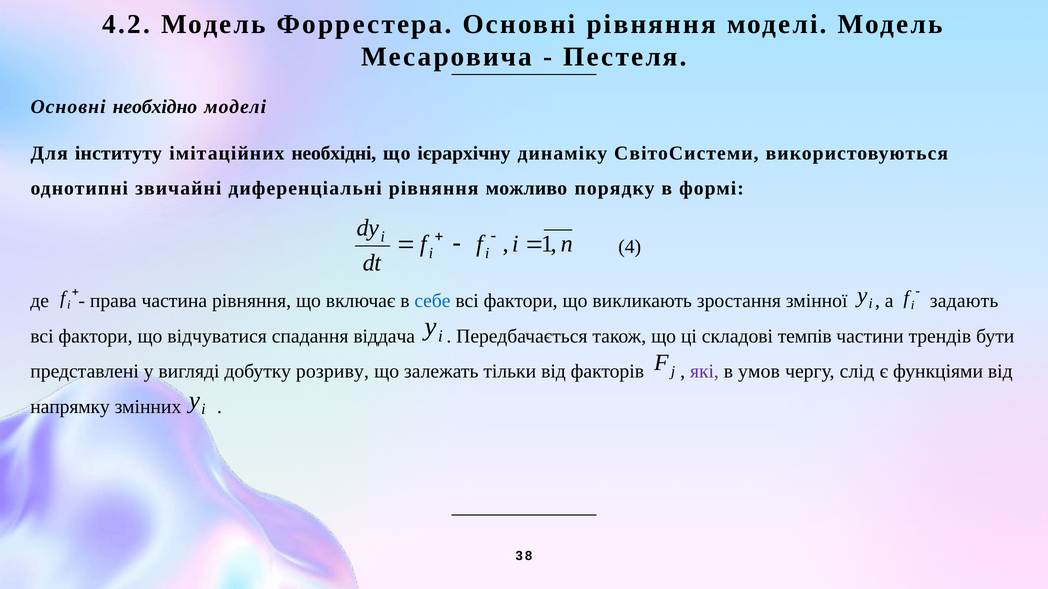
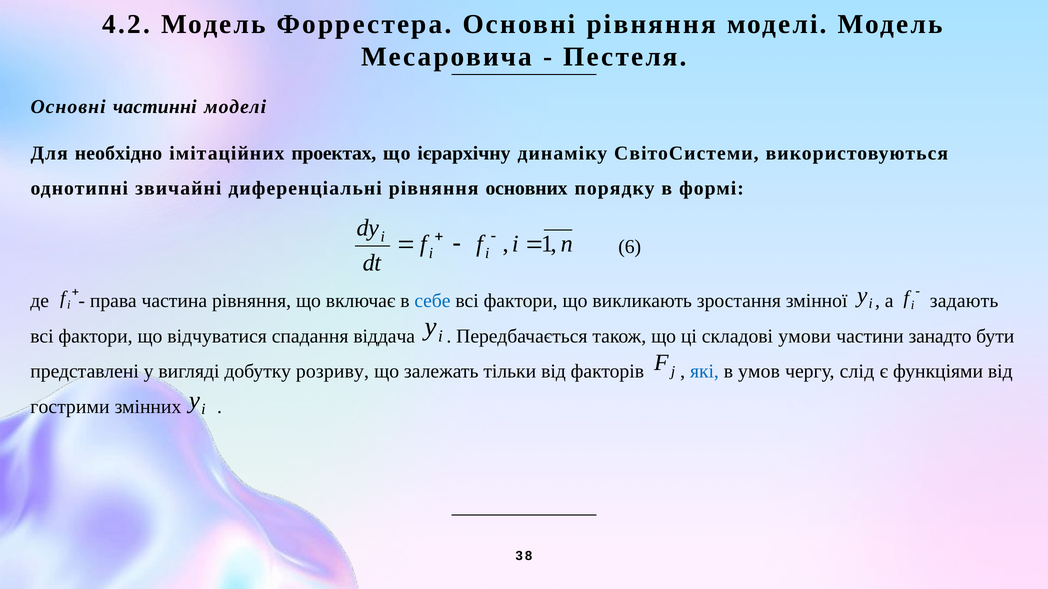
необхідно: необхідно -> частинні
інституту: інституту -> необхідно
необхідні: необхідні -> проектах
можливо: можливо -> основних
4: 4 -> 6
темпів: темпів -> умови
трендів: трендів -> занадто
які colour: purple -> blue
напрямку: напрямку -> гострими
